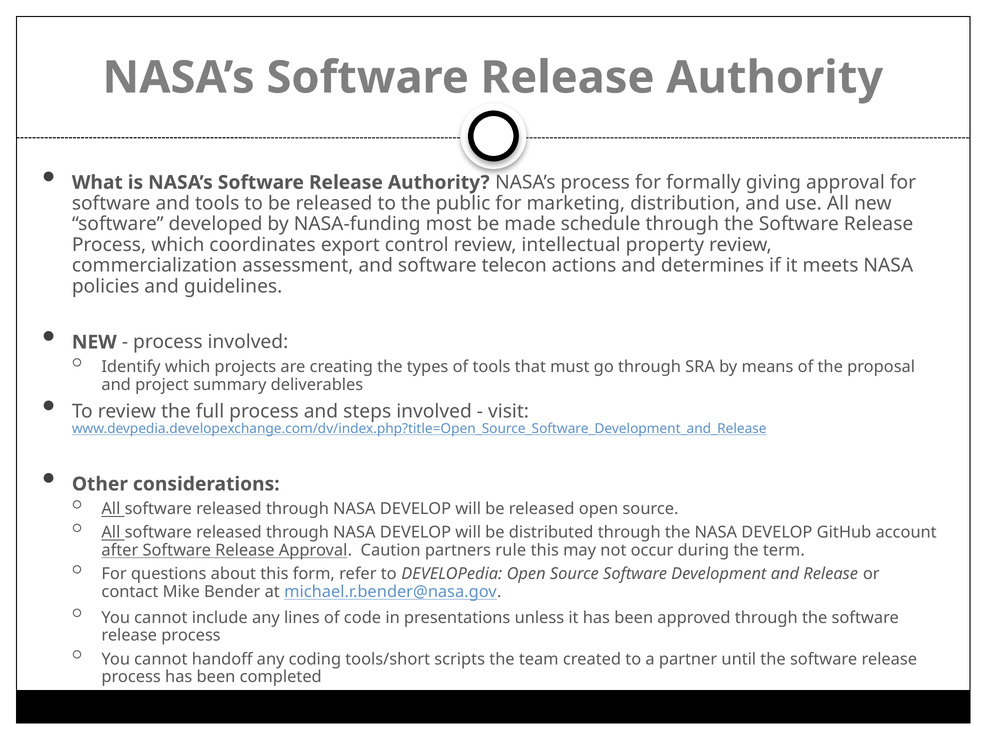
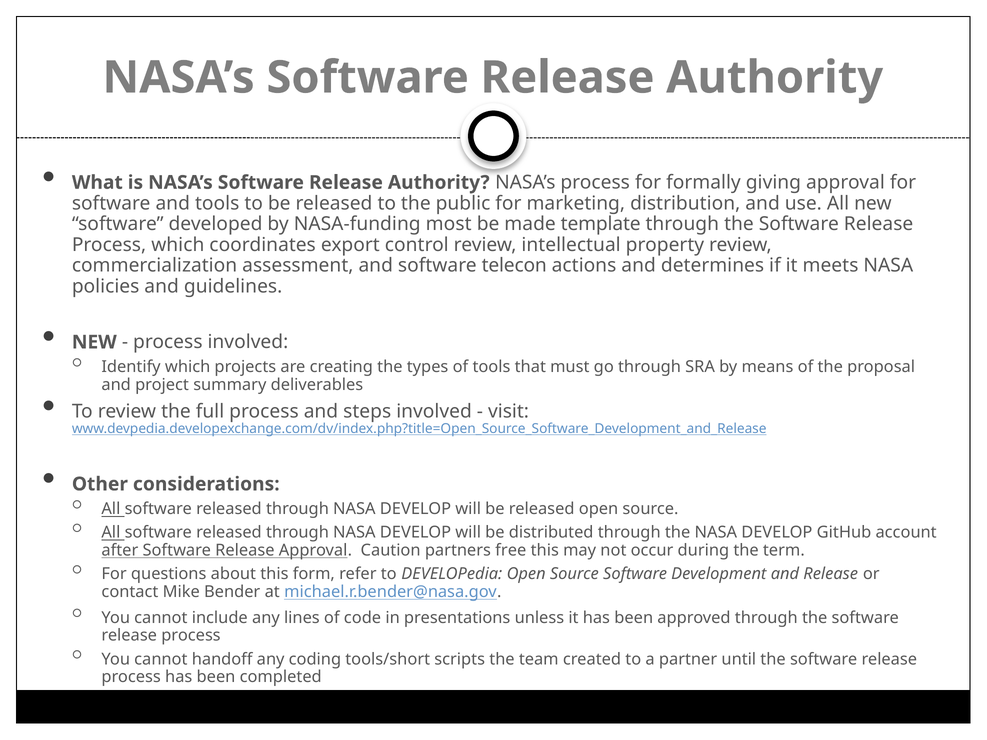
schedule: schedule -> template
rule: rule -> free
